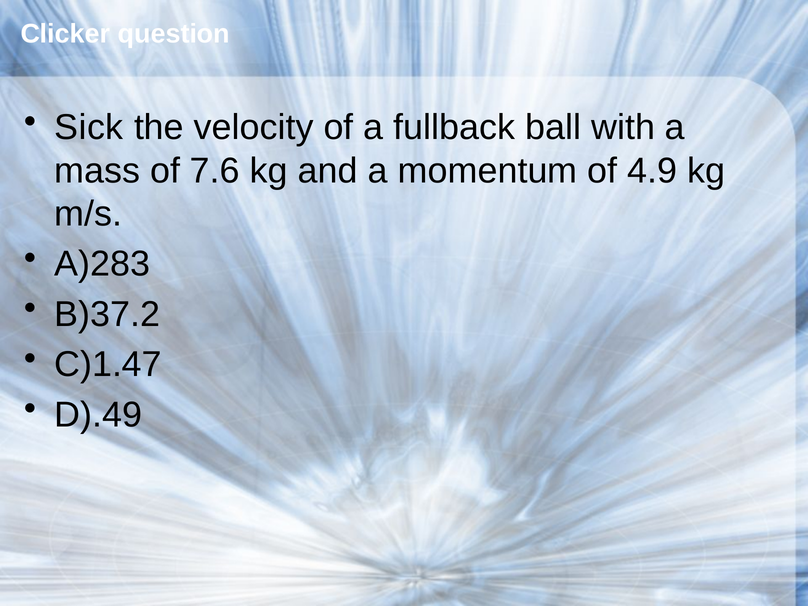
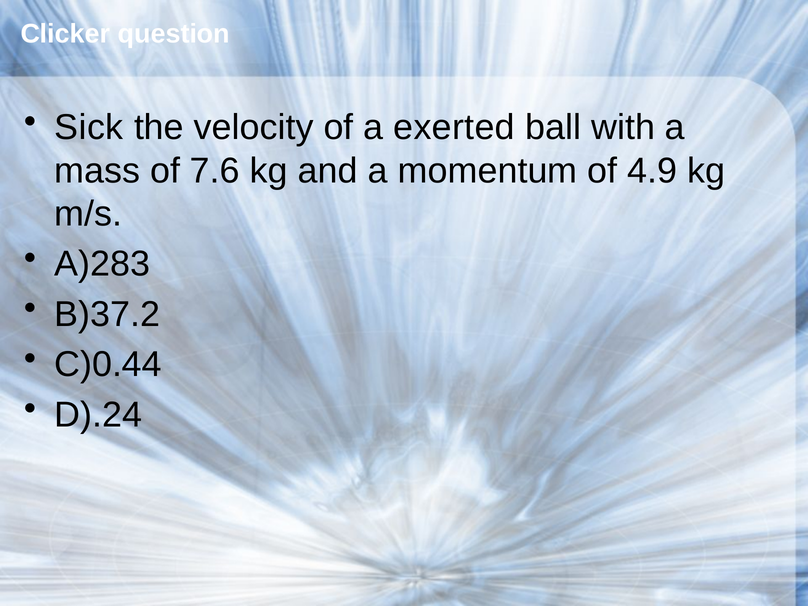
fullback: fullback -> exerted
C)1.47: C)1.47 -> C)0.44
D).49: D).49 -> D).24
